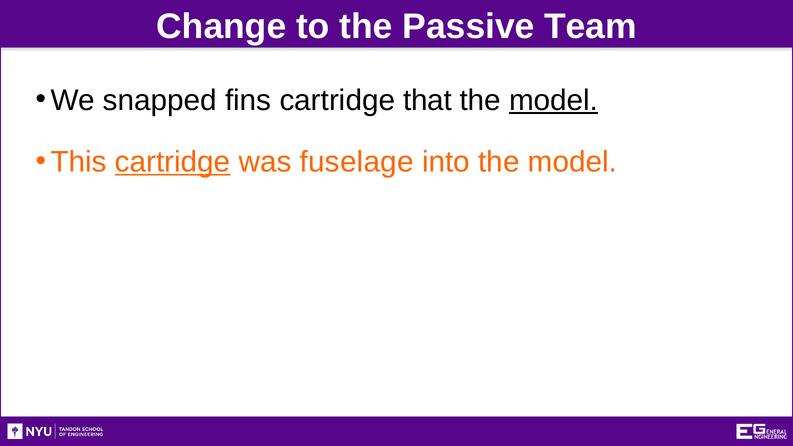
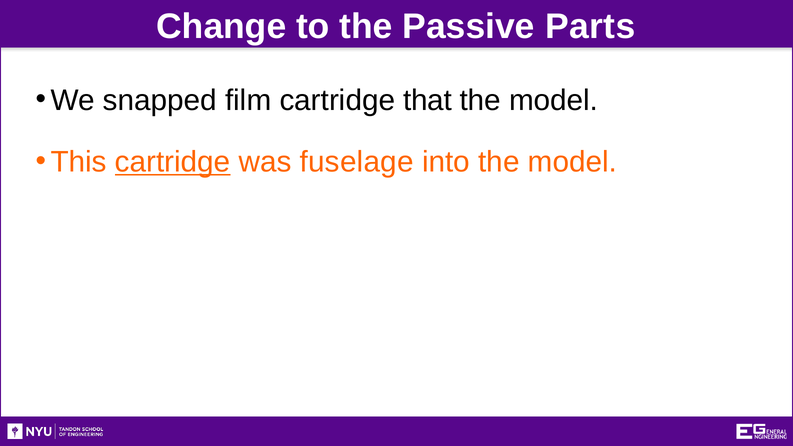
Team: Team -> Parts
fins: fins -> film
model at (554, 100) underline: present -> none
